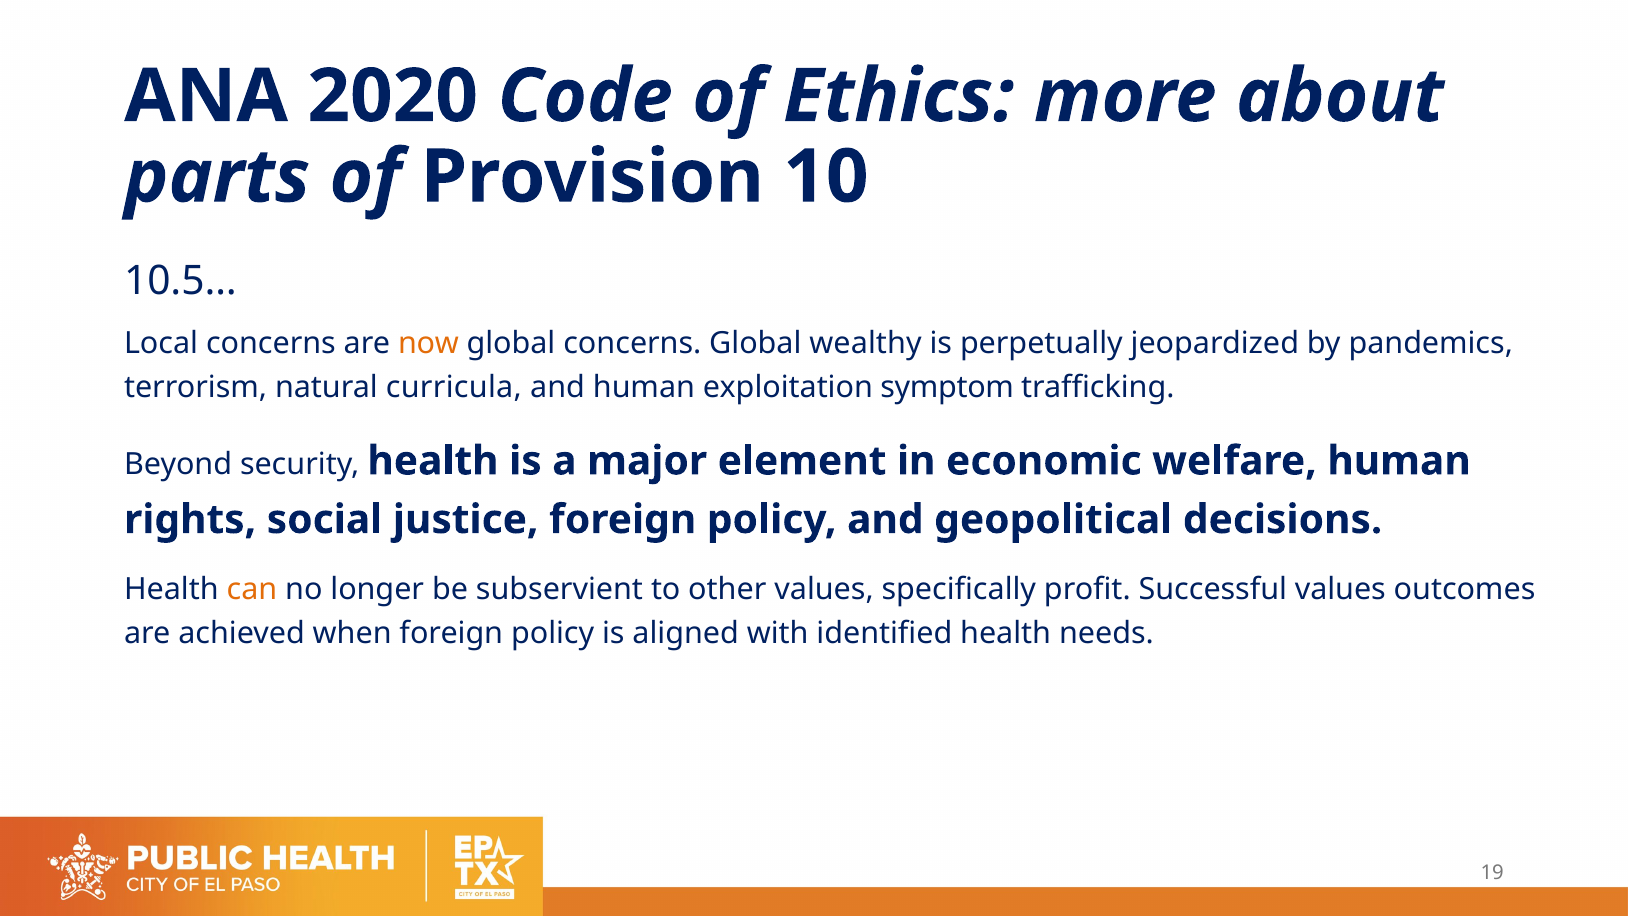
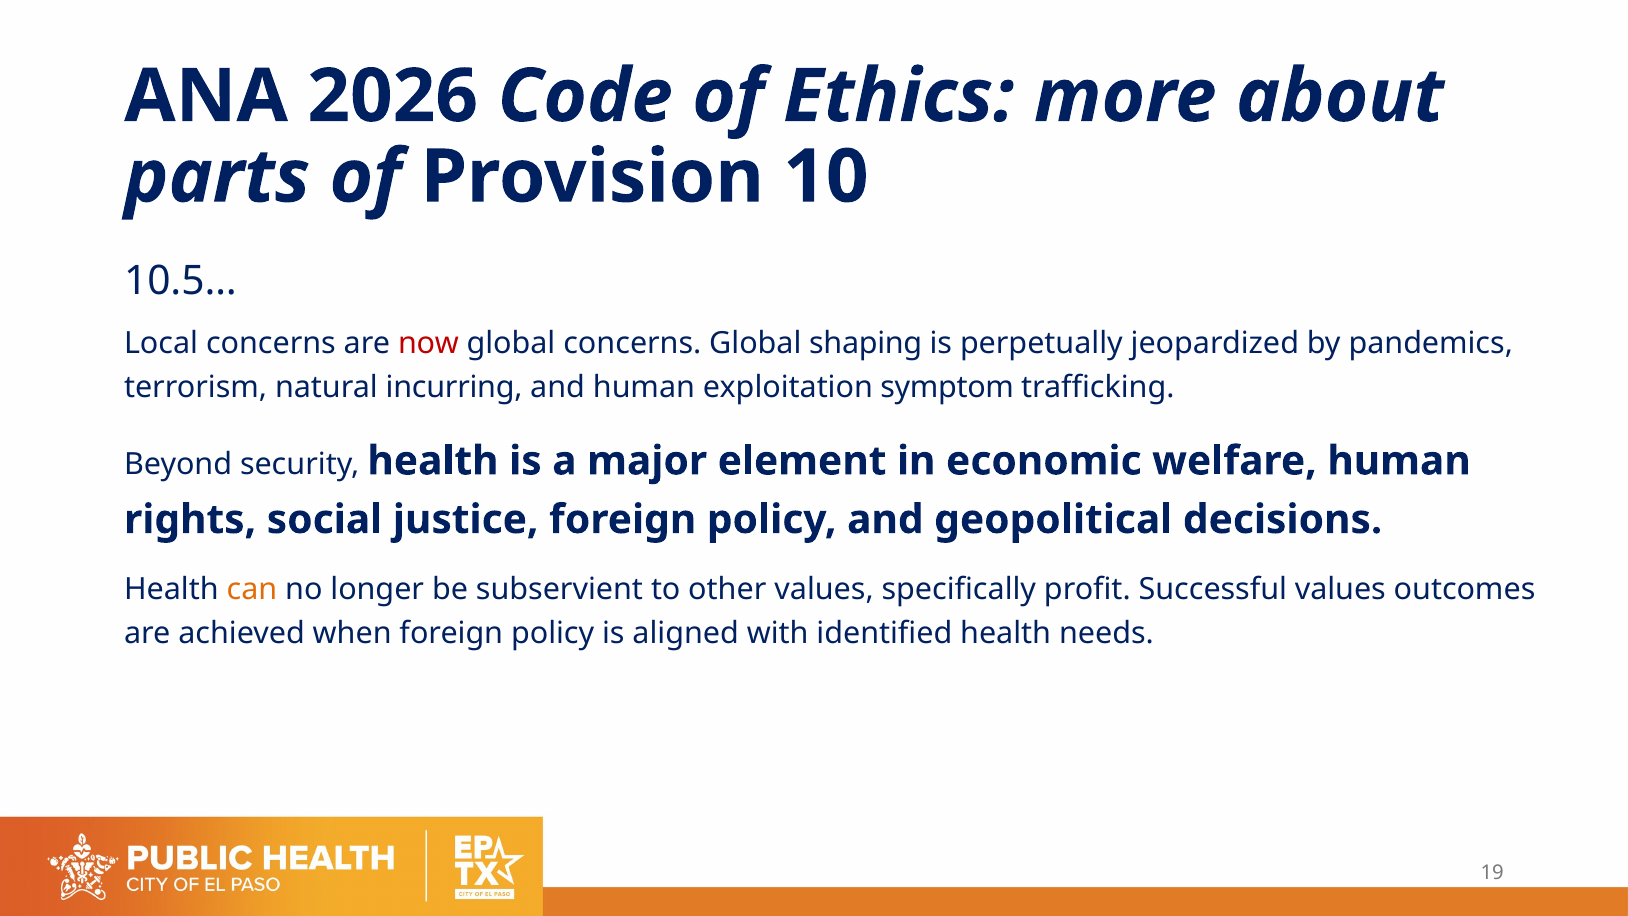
2020: 2020 -> 2026
now colour: orange -> red
wealthy: wealthy -> shaping
curricula: curricula -> incurring
